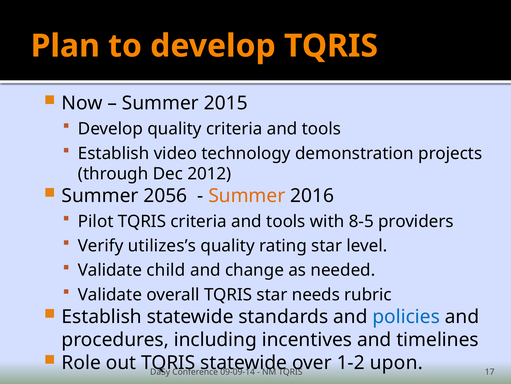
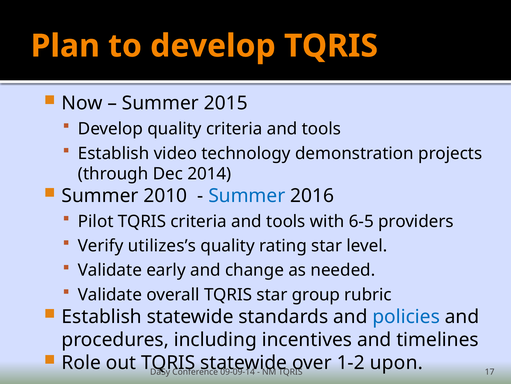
2012: 2012 -> 2014
2056: 2056 -> 2010
Summer at (247, 195) colour: orange -> blue
8-5: 8-5 -> 6-5
child: child -> early
needs: needs -> group
